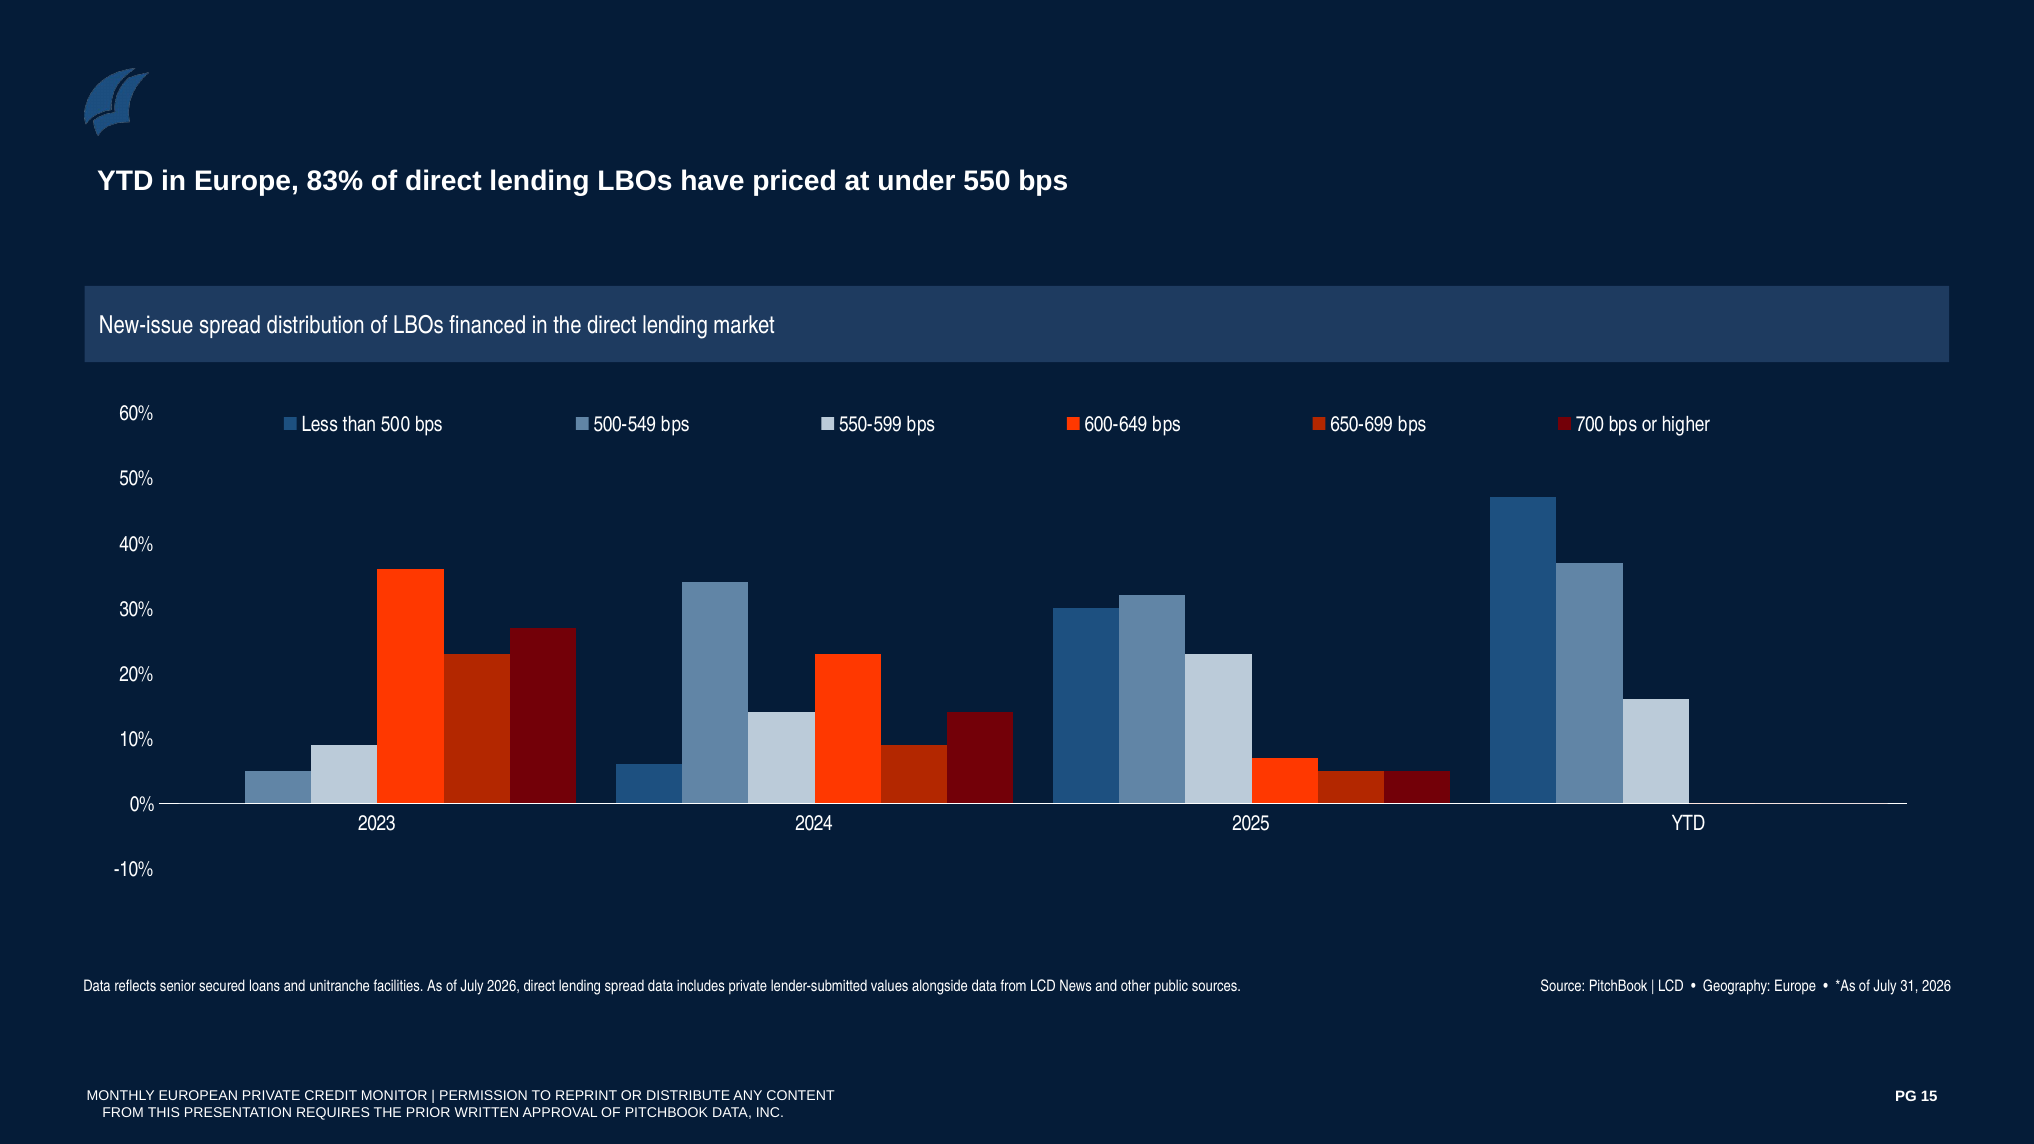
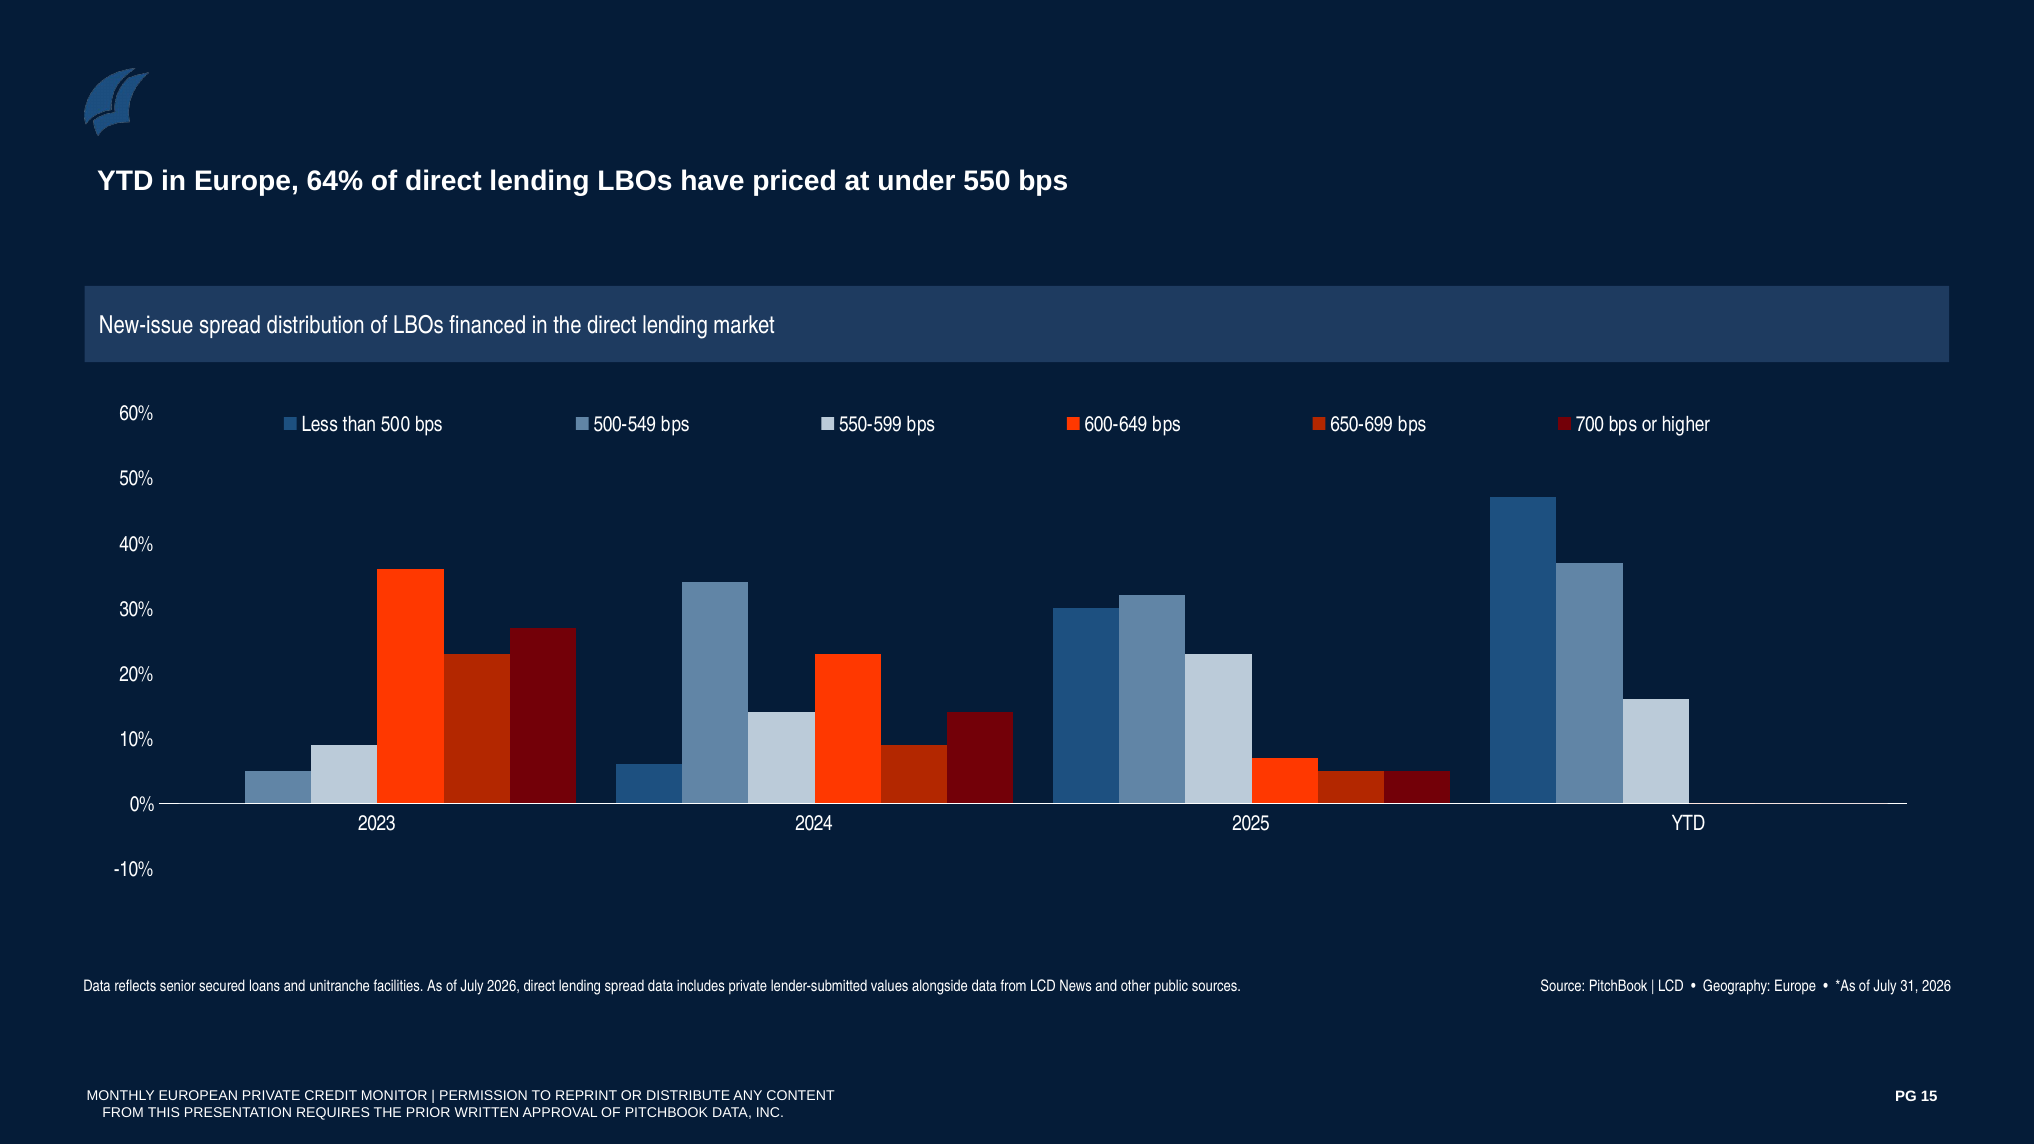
83%: 83% -> 64%
